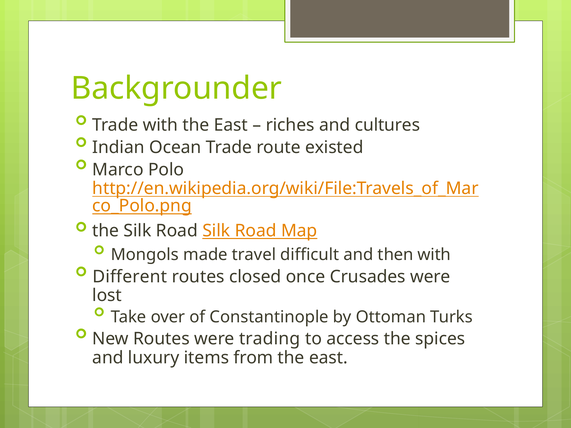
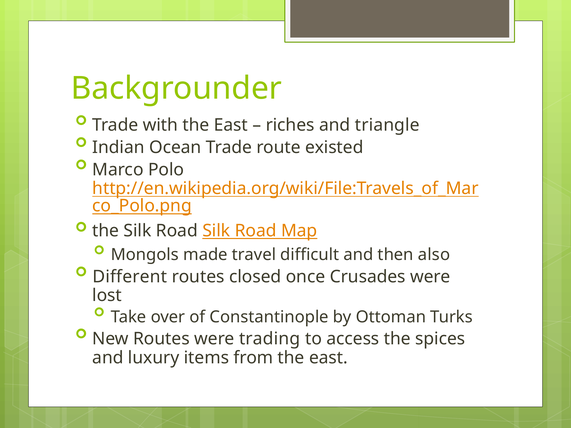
cultures: cultures -> triangle
then with: with -> also
